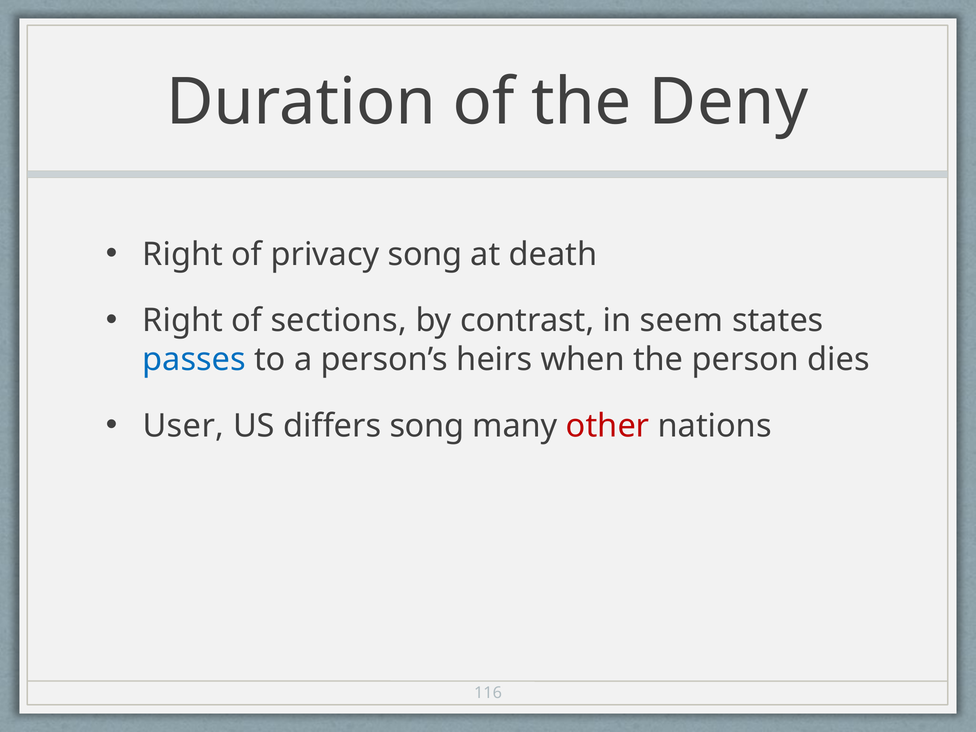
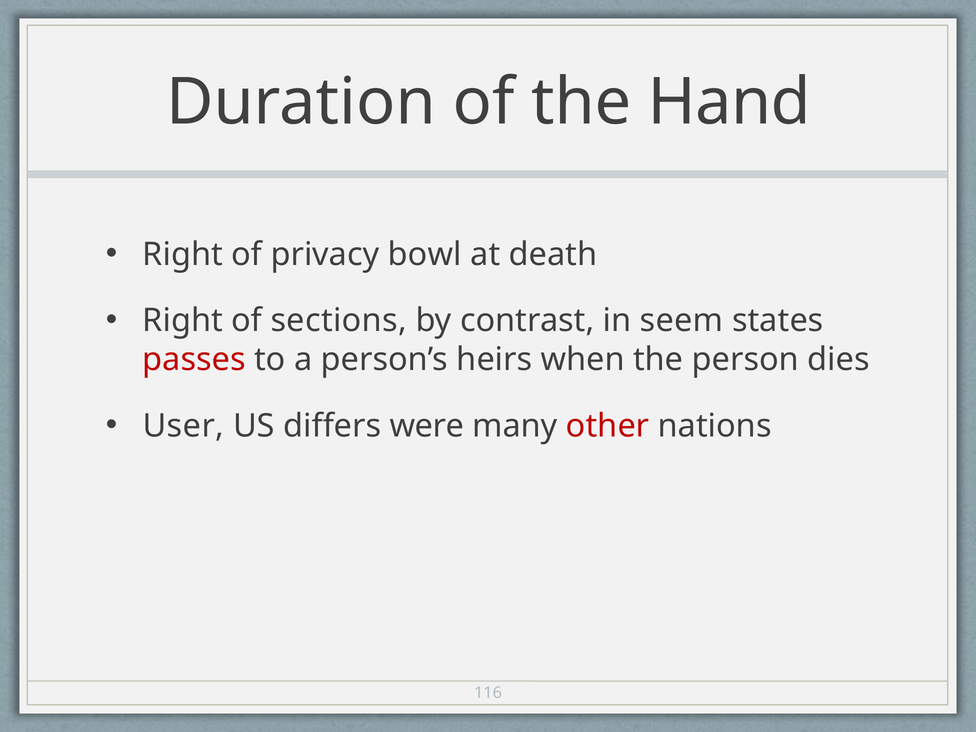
Deny: Deny -> Hand
privacy song: song -> bowl
passes colour: blue -> red
differs song: song -> were
